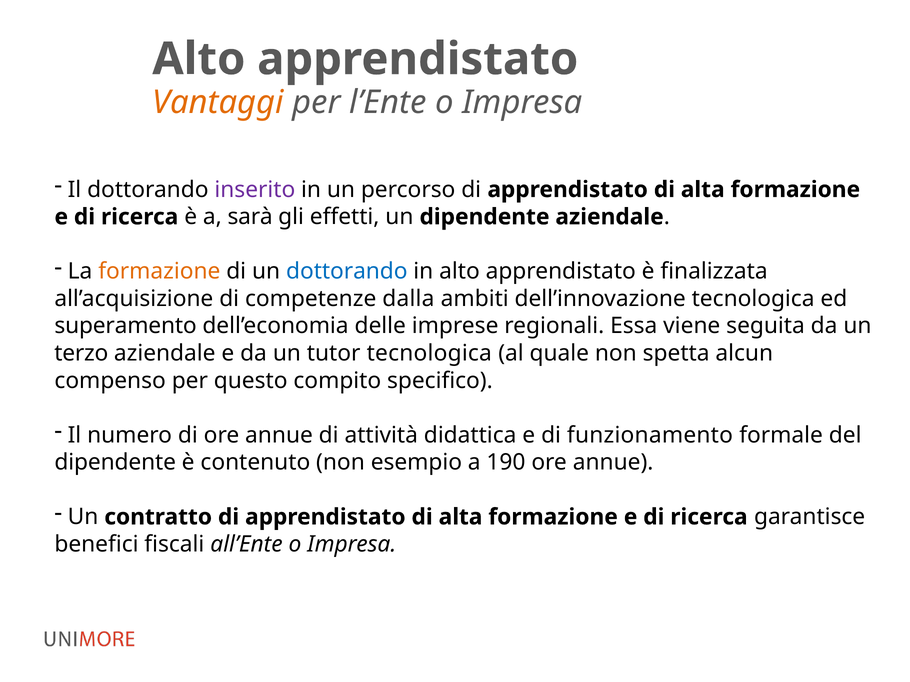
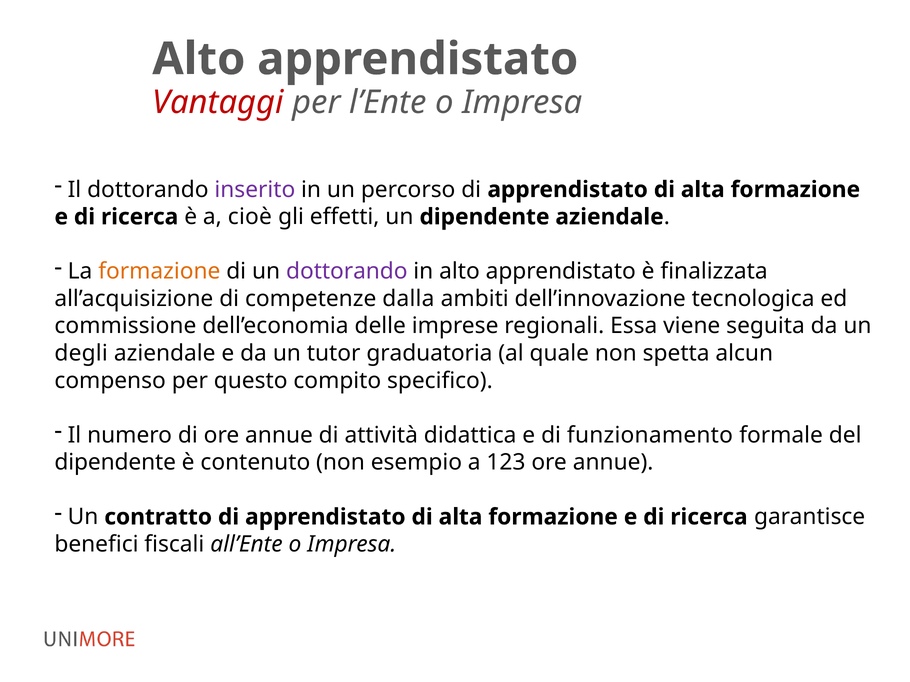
Vantaggi colour: orange -> red
sarà: sarà -> cioè
dottorando at (347, 272) colour: blue -> purple
superamento: superamento -> commissione
terzo: terzo -> degli
tutor tecnologica: tecnologica -> graduatoria
190: 190 -> 123
